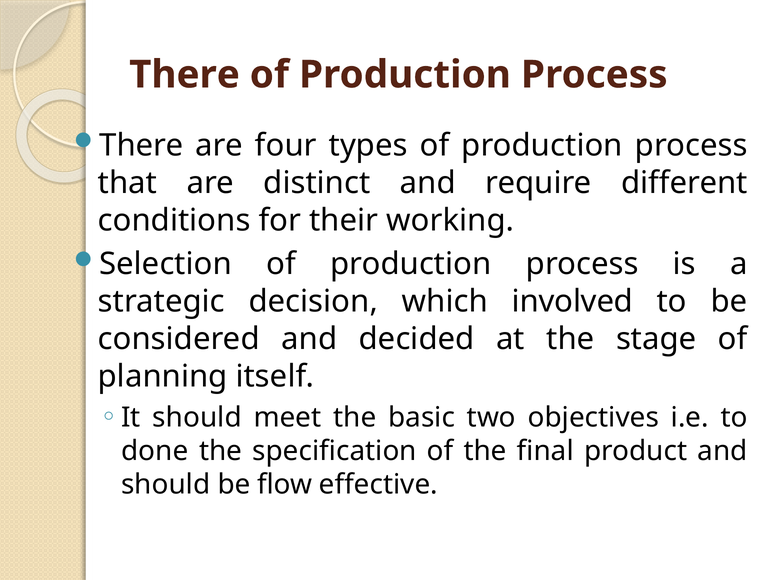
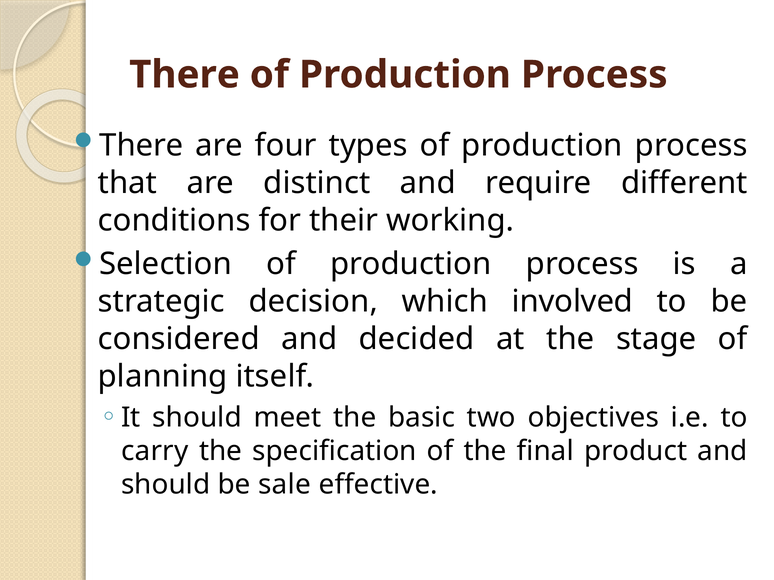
done: done -> carry
flow: flow -> sale
